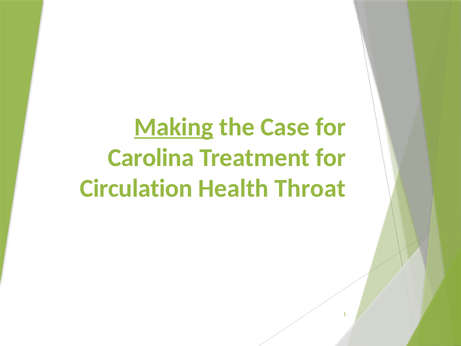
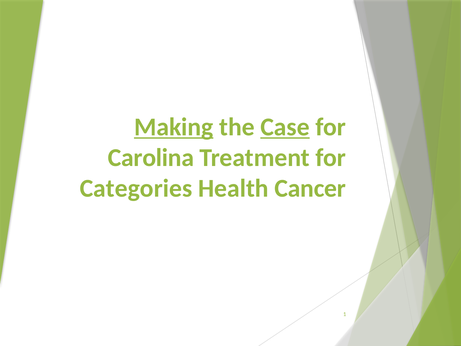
Case underline: none -> present
Circulation: Circulation -> Categories
Throat: Throat -> Cancer
